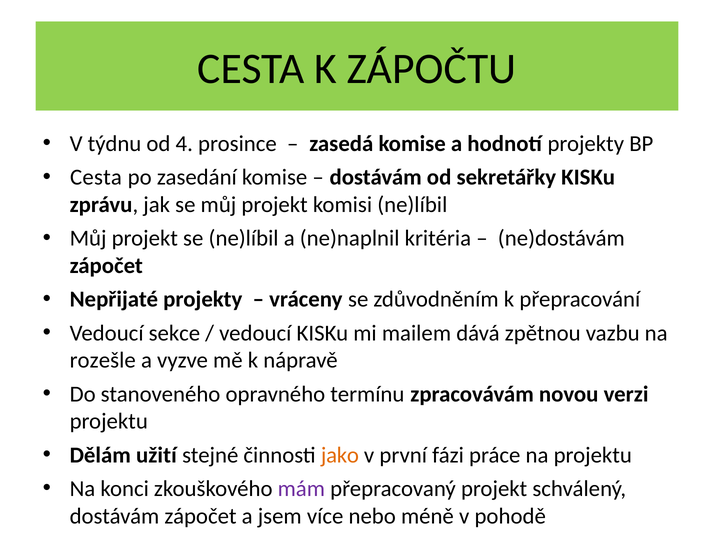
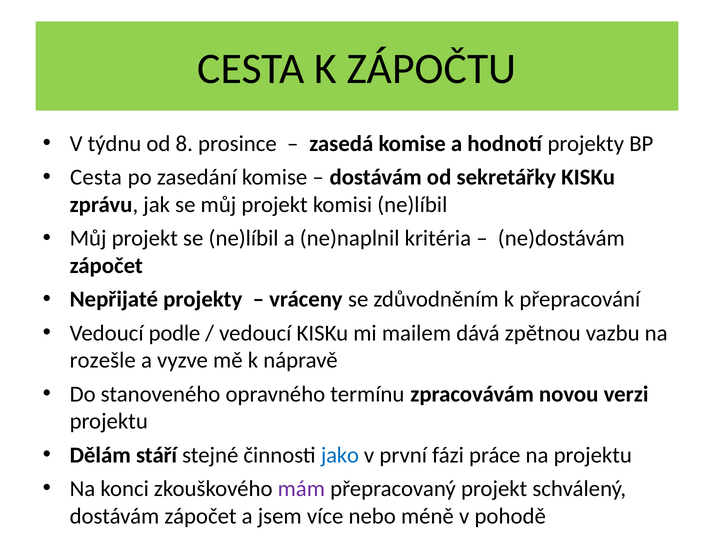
4: 4 -> 8
sekce: sekce -> podle
užití: užití -> stáří
jako colour: orange -> blue
